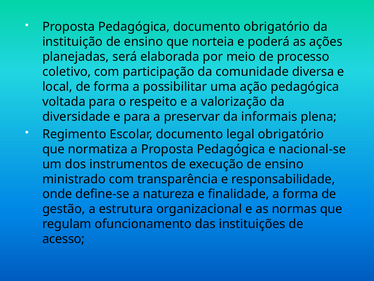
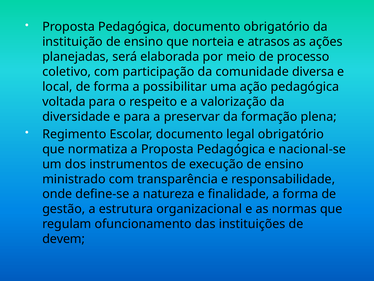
poderá: poderá -> atrasos
informais: informais -> formação
acesso: acesso -> devem
